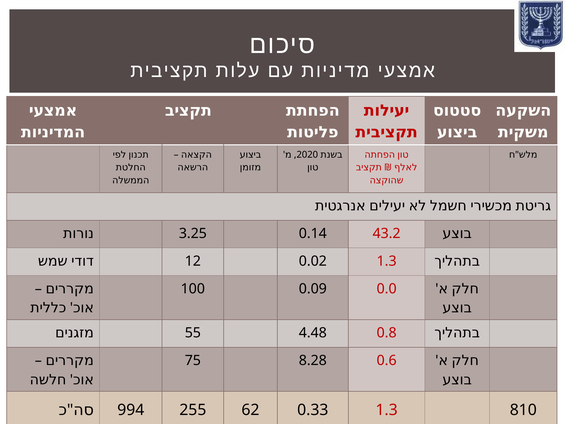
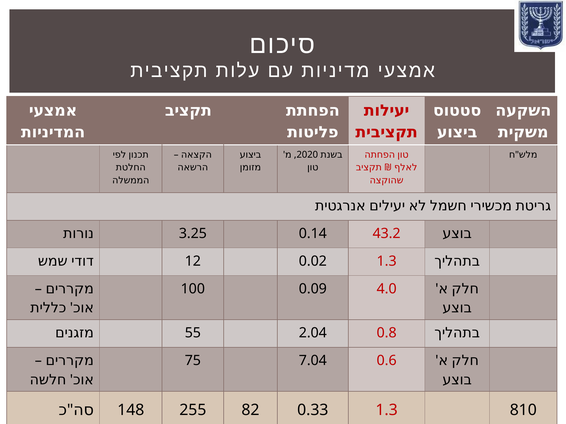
0.0: 0.0 -> 4.0
4.48: 4.48 -> 2.04
8.28: 8.28 -> 7.04
994: 994 -> 148
62: 62 -> 82
